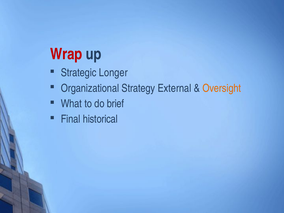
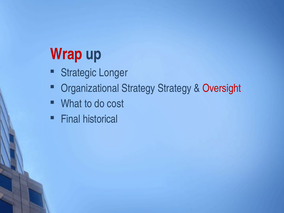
Strategy External: External -> Strategy
Oversight colour: orange -> red
brief: brief -> cost
